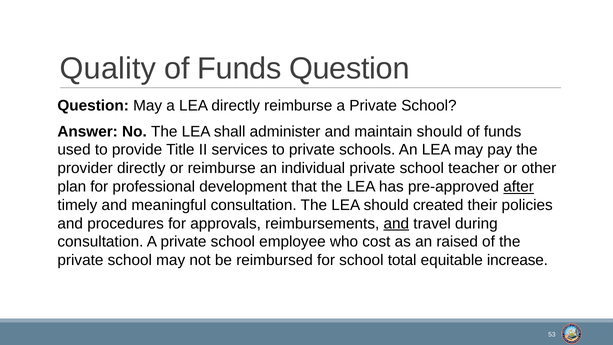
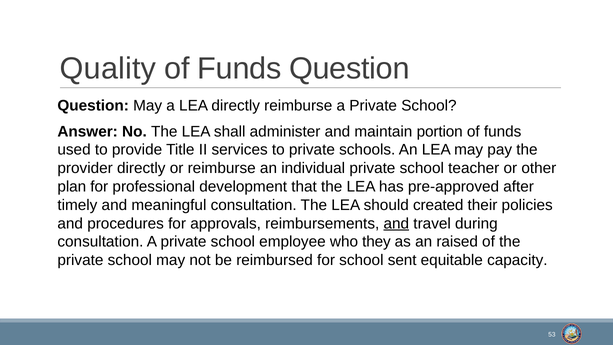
maintain should: should -> portion
after underline: present -> none
cost: cost -> they
total: total -> sent
increase: increase -> capacity
